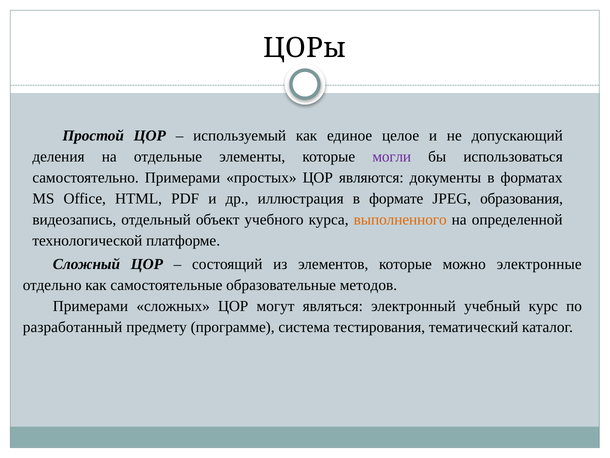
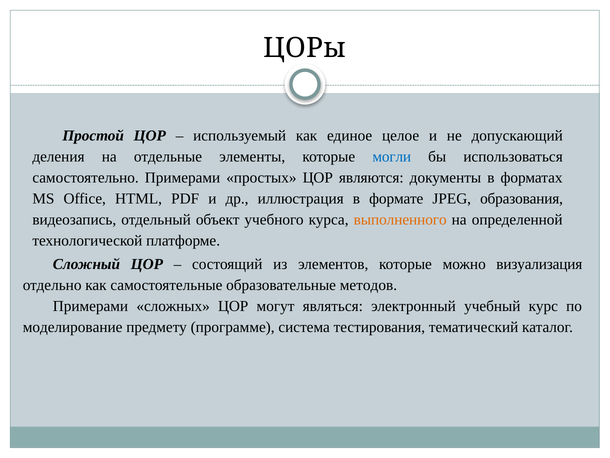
могли colour: purple -> blue
электронные: электронные -> визуализация
разработанный: разработанный -> моделирование
